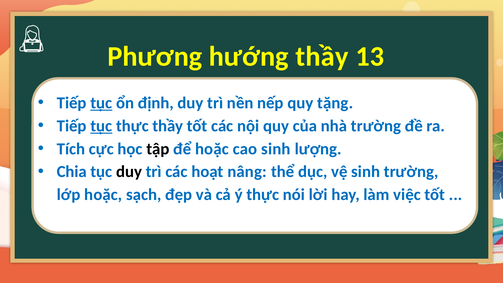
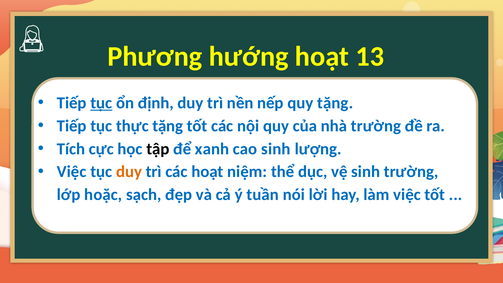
hướng thầy: thầy -> hoạt
tục at (101, 126) underline: present -> none
thực thầy: thầy -> tặng
để hoặc: hoặc -> xanh
Chia at (72, 172): Chia -> Việc
duy at (129, 172) colour: black -> orange
nâng: nâng -> niệm
ý thực: thực -> tuần
